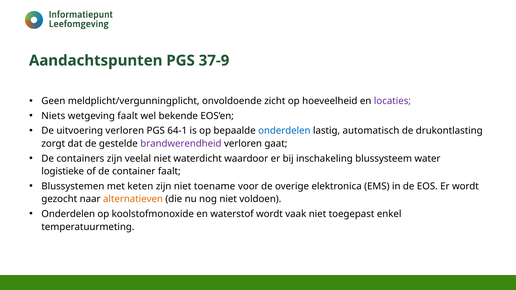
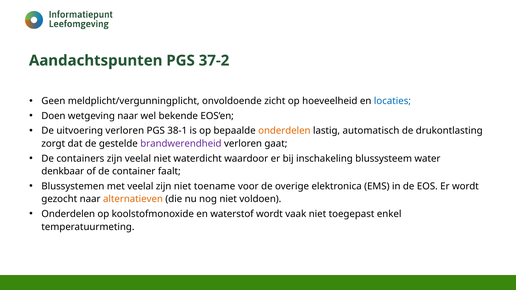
37-9: 37-9 -> 37-2
locaties colour: purple -> blue
Niets: Niets -> Doen
wetgeving faalt: faalt -> naar
64-1: 64-1 -> 38-1
onderdelen at (284, 131) colour: blue -> orange
logistieke: logistieke -> denkbaar
met keten: keten -> veelal
